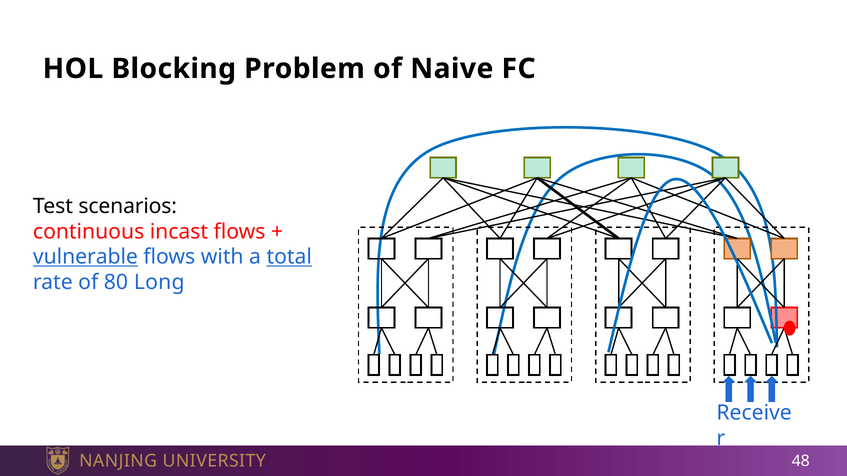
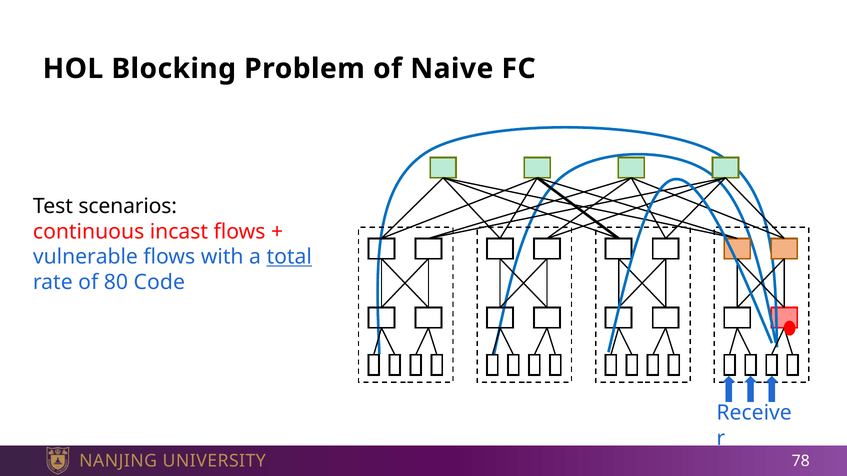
vulnerable underline: present -> none
Long: Long -> Code
48: 48 -> 78
